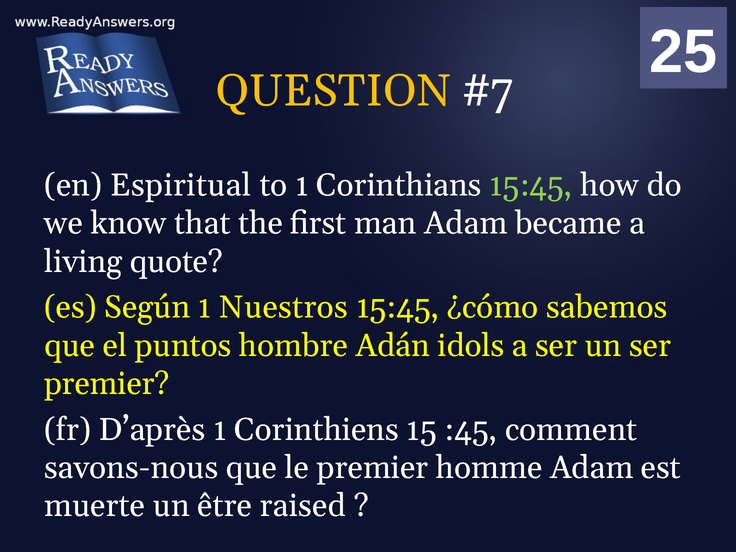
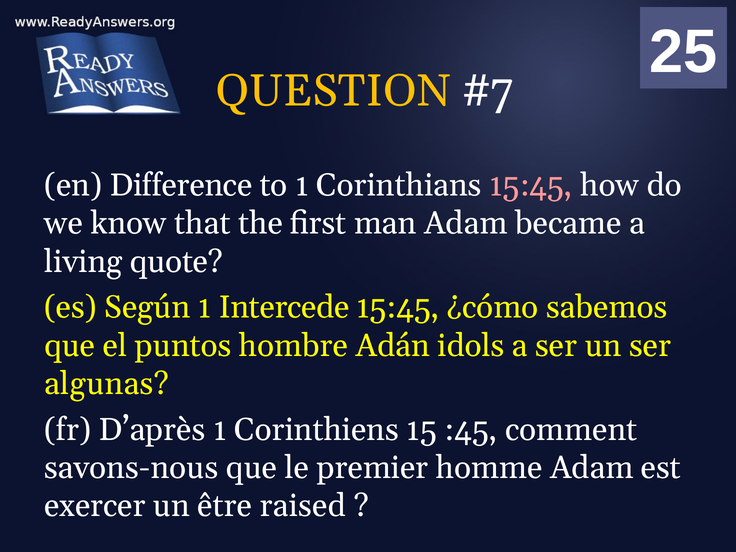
Espiritual: Espiritual -> Difference
15:45 at (531, 185) colour: light green -> pink
Nuestros: Nuestros -> Intercede
premier at (107, 384): premier -> algunas
muerte: muerte -> exercer
